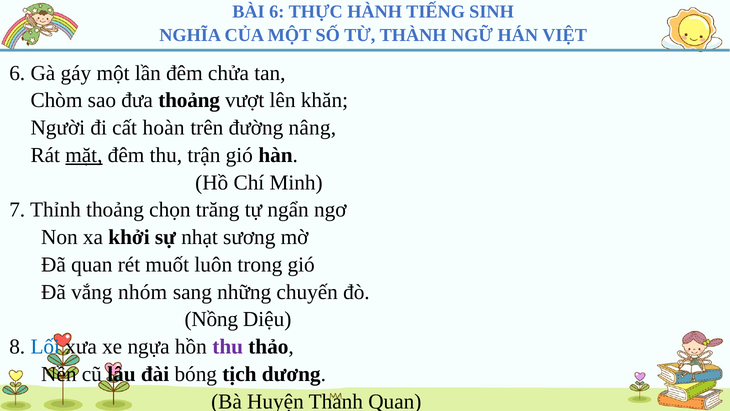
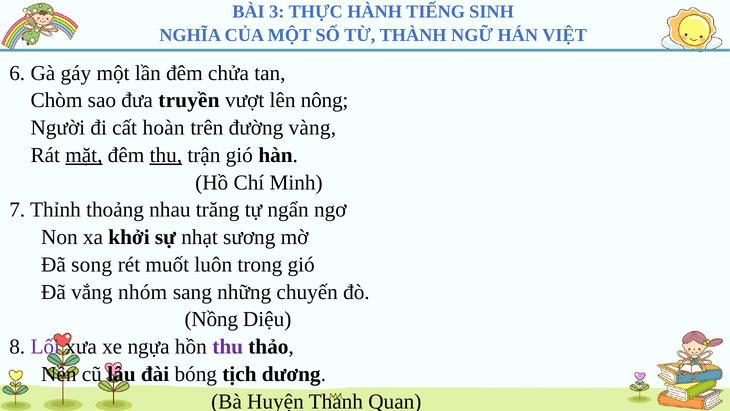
BÀI 6: 6 -> 3
đưa thoảng: thoảng -> truyền
khăn: khăn -> nông
nâng: nâng -> vàng
thu at (166, 155) underline: none -> present
chọn: chọn -> nhau
Đã quan: quan -> song
Lối colour: blue -> purple
